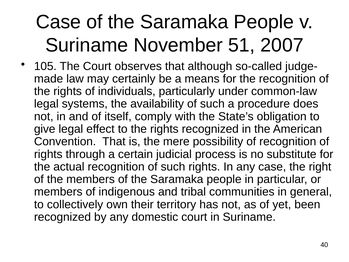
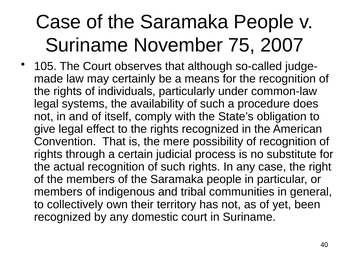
51: 51 -> 75
